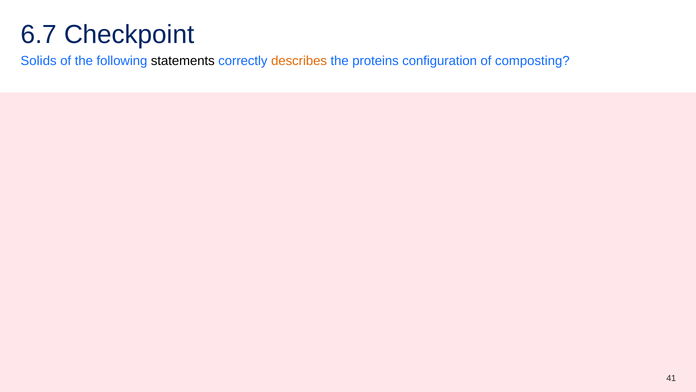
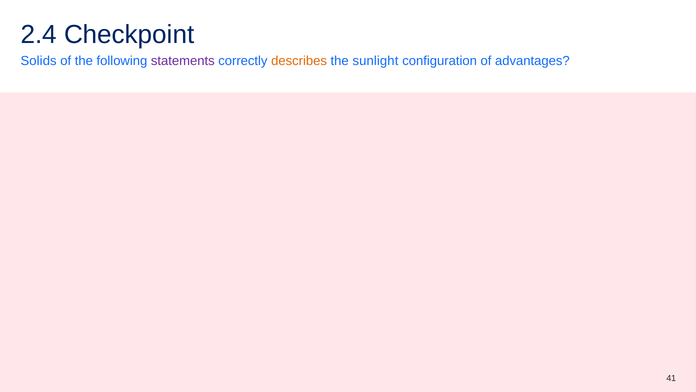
6.7: 6.7 -> 2.4
statements colour: black -> purple
proteins: proteins -> sunlight
composting: composting -> advantages
